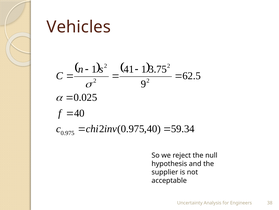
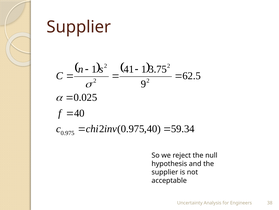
Vehicles at (79, 27): Vehicles -> Supplier
